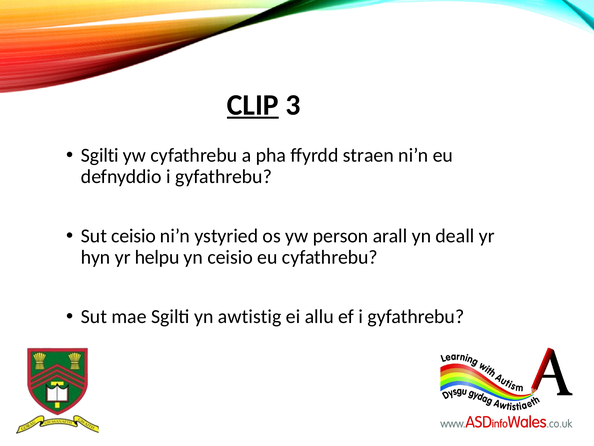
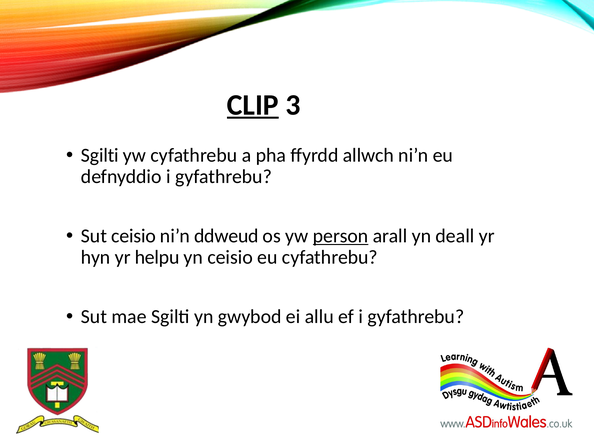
straen: straen -> allwch
ystyried: ystyried -> ddweud
person underline: none -> present
awtistig: awtistig -> gwybod
